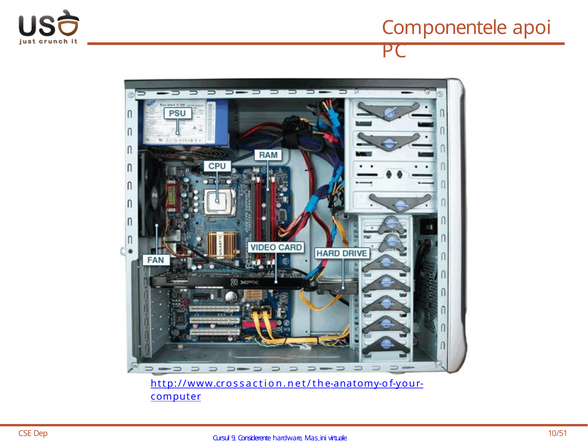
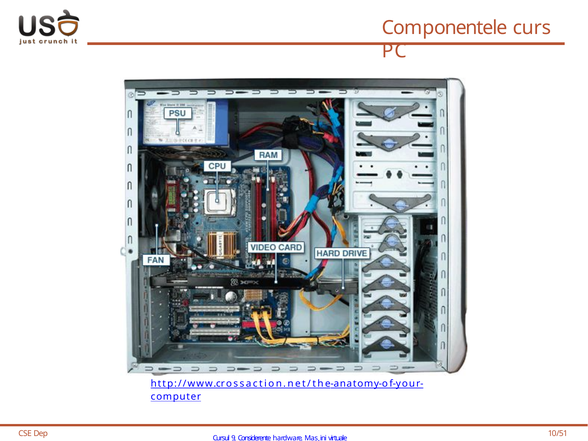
apoi: apoi -> curs
